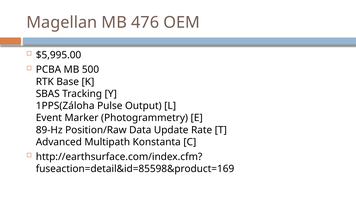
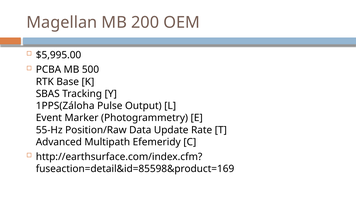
476: 476 -> 200
89-Hz: 89-Hz -> 55-Hz
Konstanta: Konstanta -> Efemeridy
